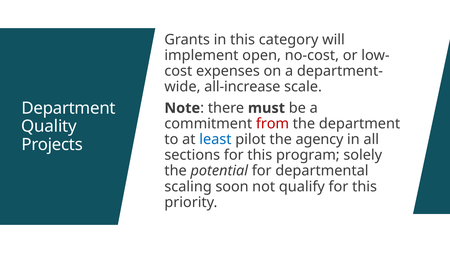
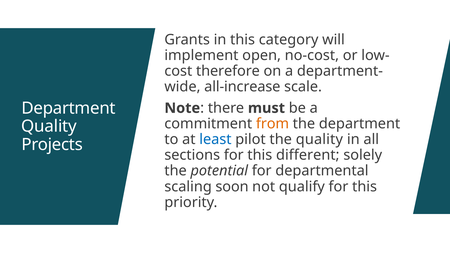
expenses: expenses -> therefore
from colour: red -> orange
the agency: agency -> quality
program: program -> different
